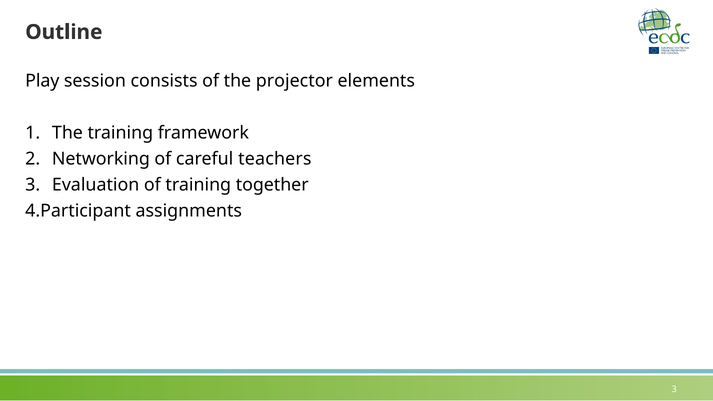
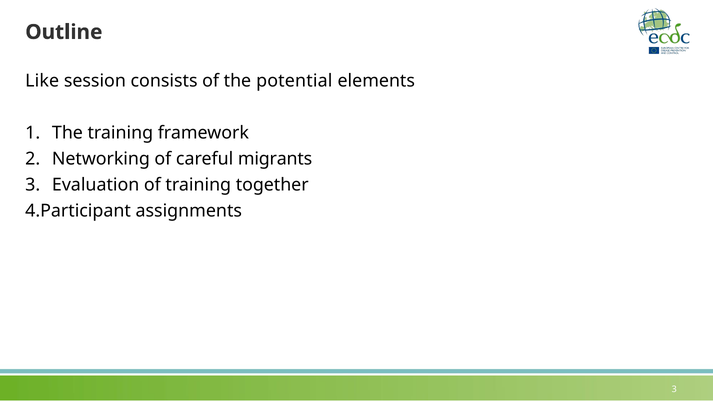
Play: Play -> Like
projector: projector -> potential
teachers: teachers -> migrants
